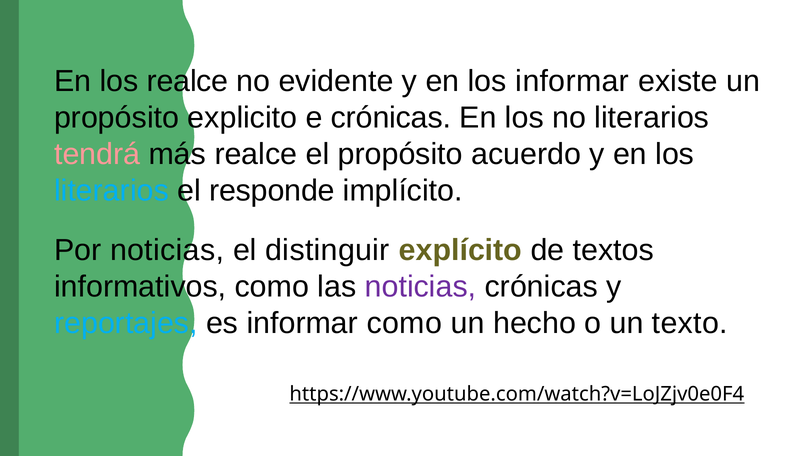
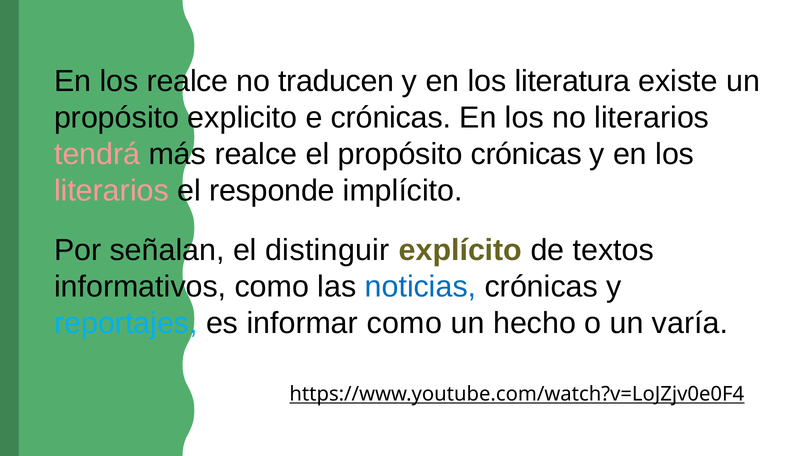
evidente: evidente -> traducen
los informar: informar -> literatura
propósito acuerdo: acuerdo -> crónicas
literarios at (111, 191) colour: light blue -> pink
Por noticias: noticias -> señalan
noticias at (421, 287) colour: purple -> blue
texto: texto -> varía
